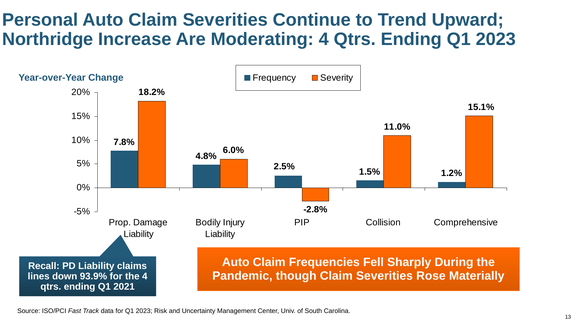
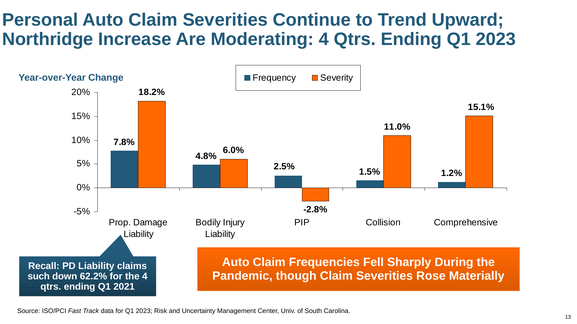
lines: lines -> such
93.9%: 93.9% -> 62.2%
